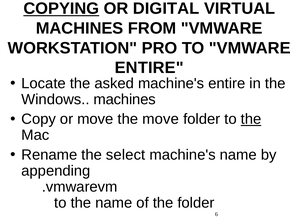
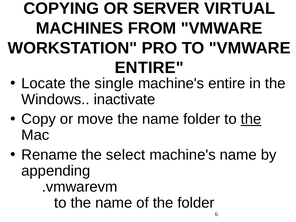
COPYING underline: present -> none
DIGITAL: DIGITAL -> SERVER
asked: asked -> single
Windows machines: machines -> inactivate
move the move: move -> name
